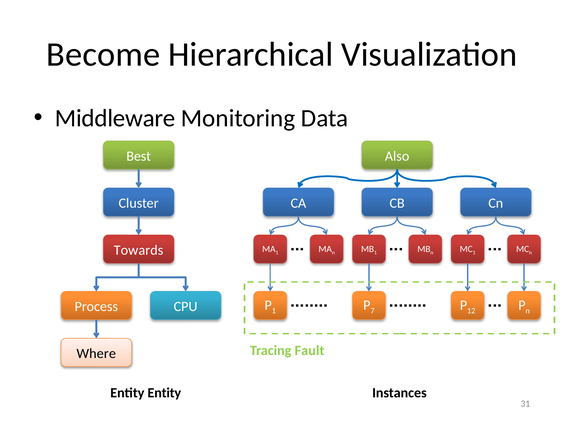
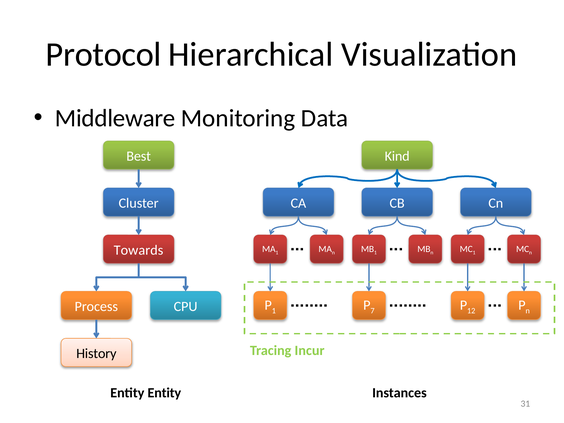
Become: Become -> Protocol
Also: Also -> Kind
Fault: Fault -> Incur
Where: Where -> History
